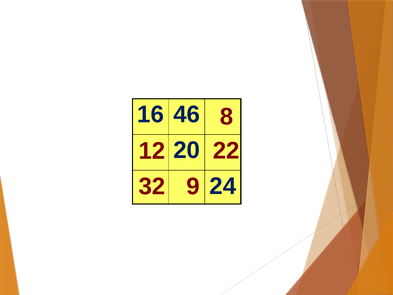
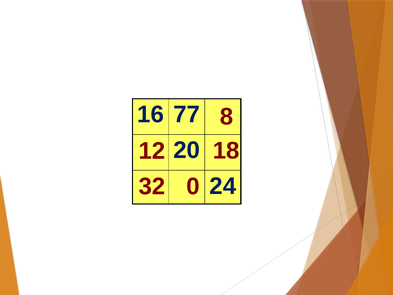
46: 46 -> 77
22: 22 -> 18
9: 9 -> 0
